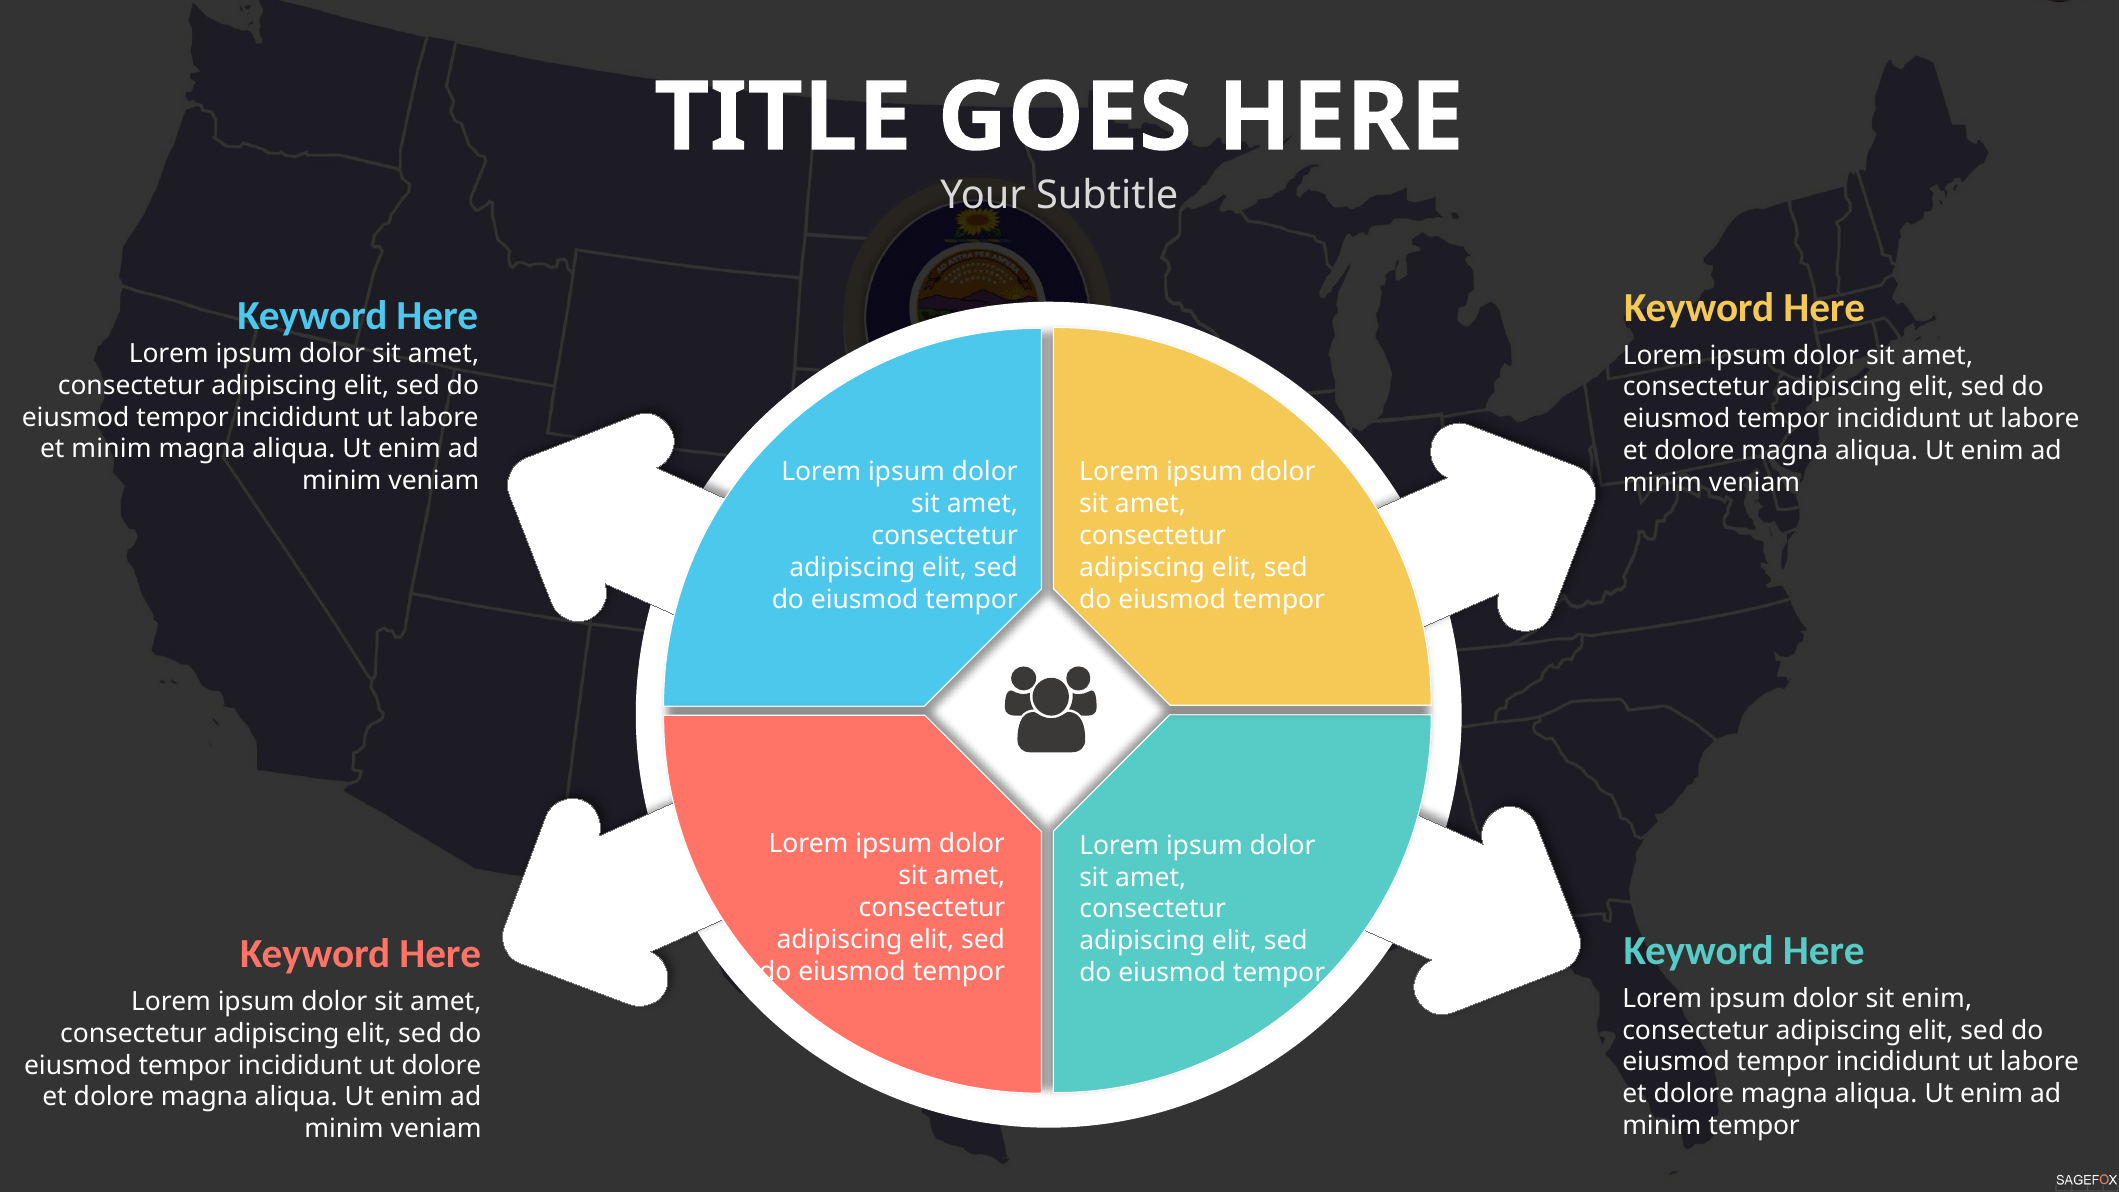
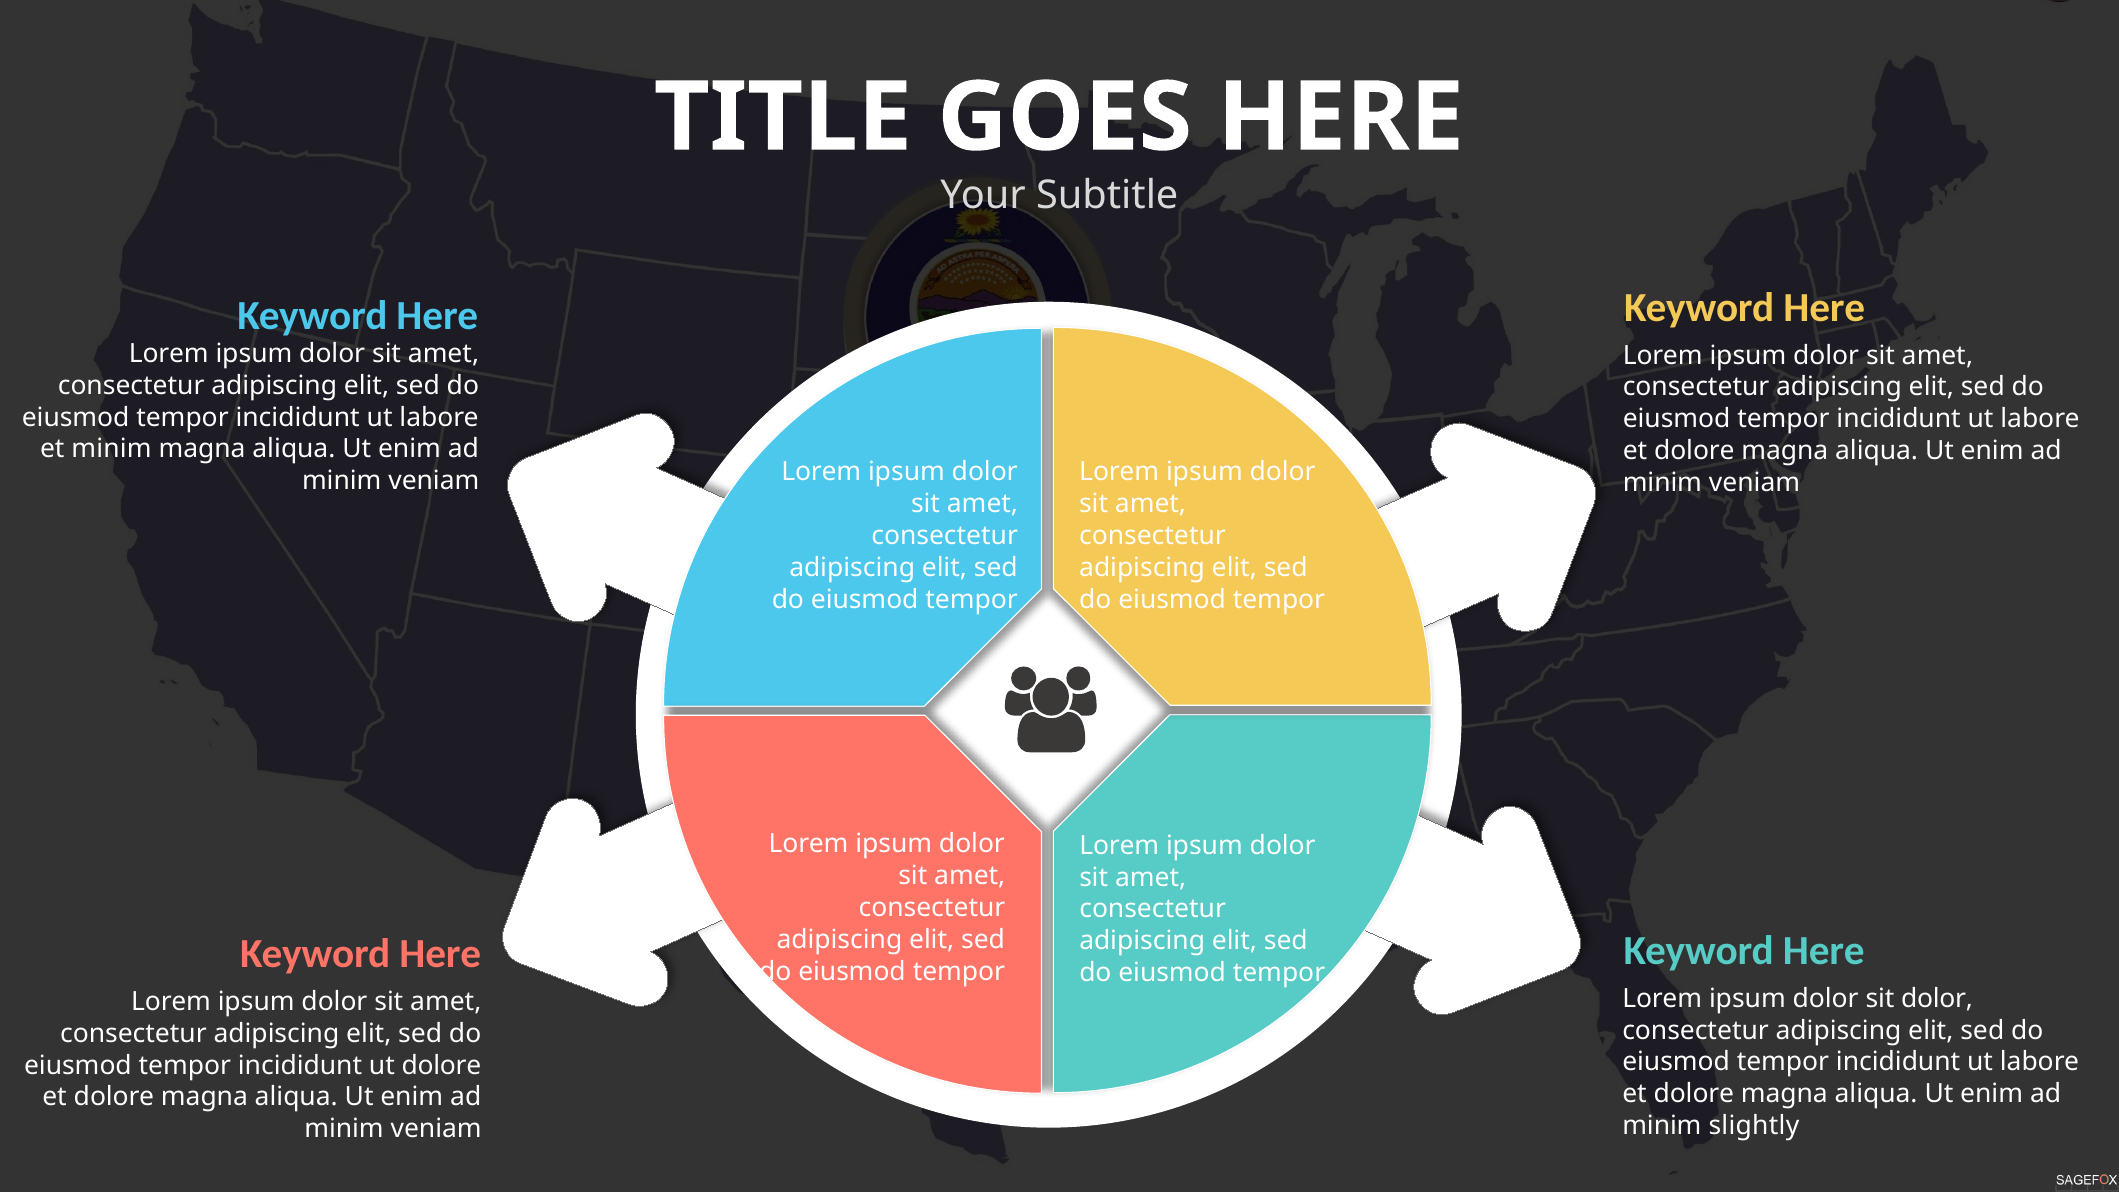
sit enim: enim -> dolor
minim tempor: tempor -> slightly
